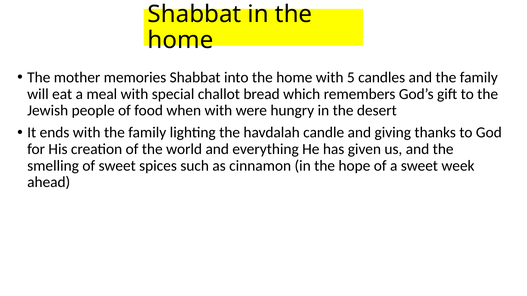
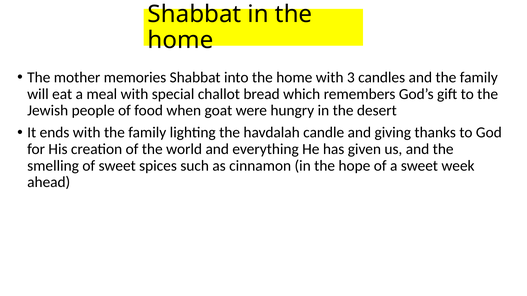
5: 5 -> 3
when with: with -> goat
